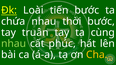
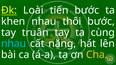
chứa: chứa -> khen
thời: thời -> thôi
nhau at (14, 44) colour: light green -> light blue
phúc: phúc -> năng
